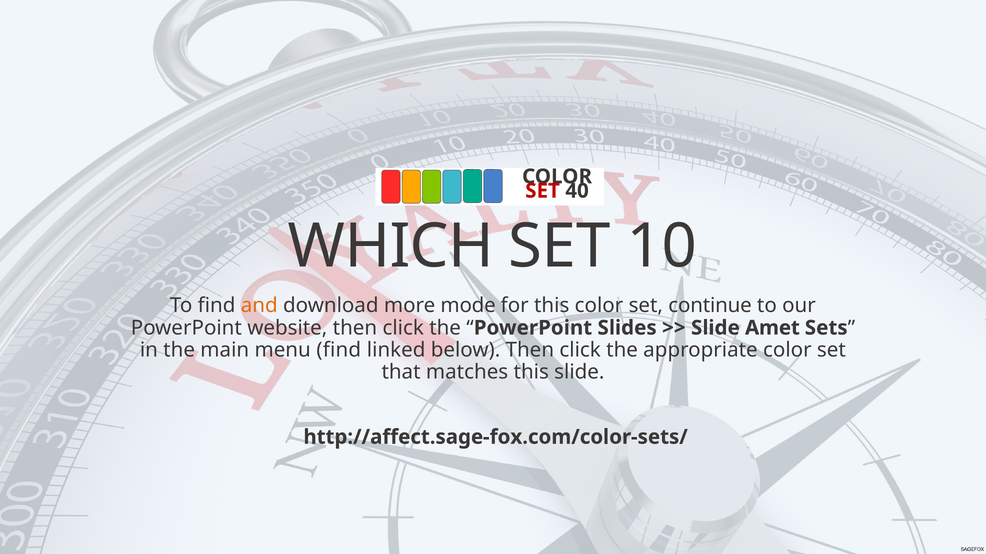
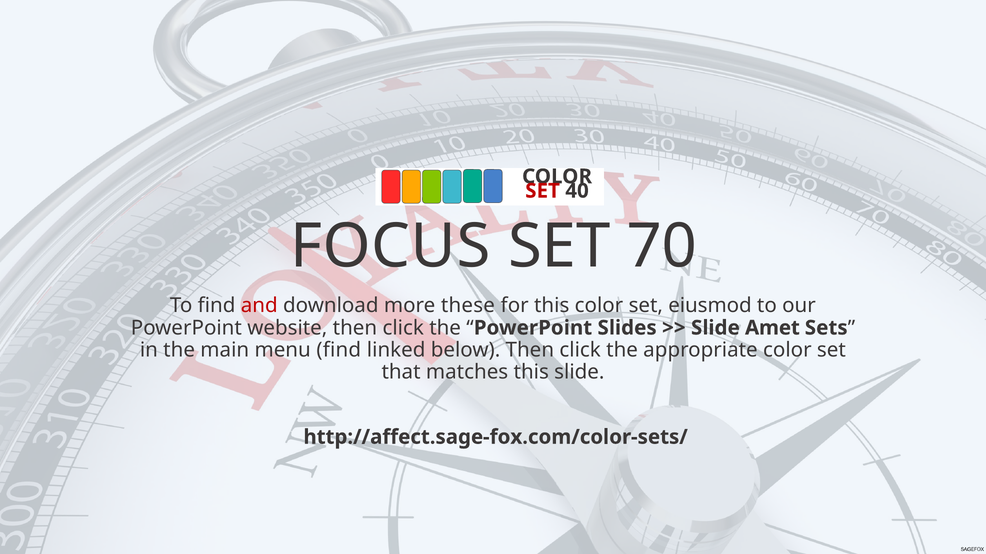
WHICH: WHICH -> FOCUS
10: 10 -> 70
and colour: orange -> red
mode: mode -> these
continue: continue -> eiusmod
